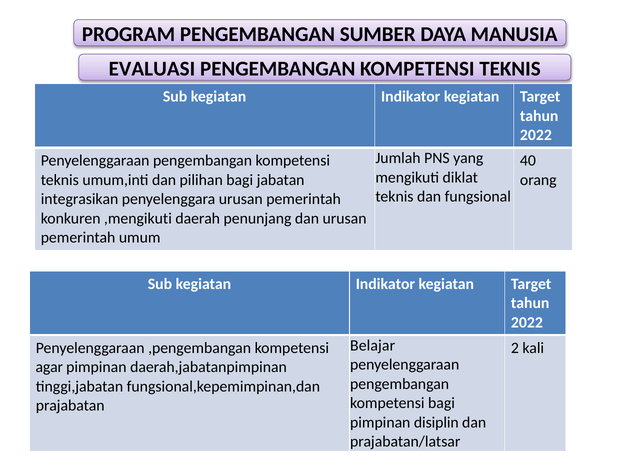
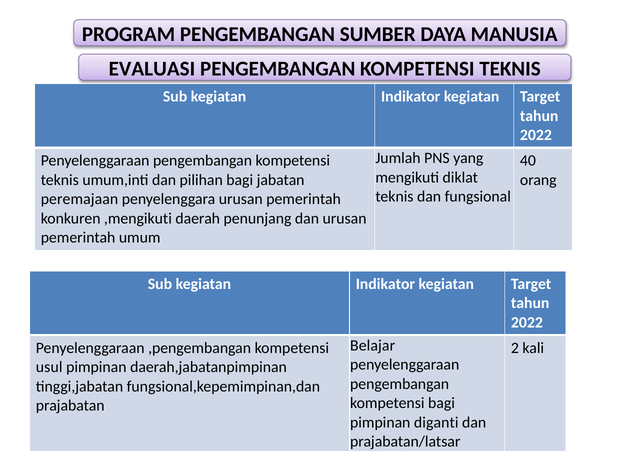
integrasikan: integrasikan -> peremajaan
agar: agar -> usul
disiplin: disiplin -> diganti
